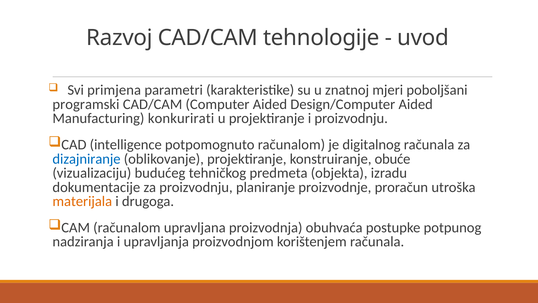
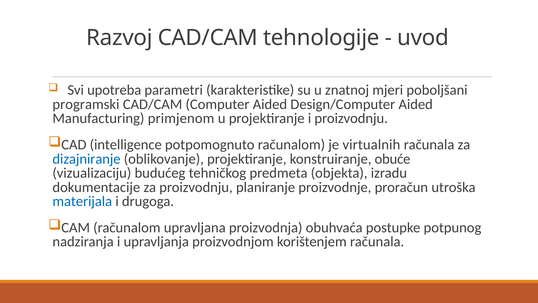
primjena: primjena -> upotreba
konkurirati: konkurirati -> primjenom
digitalnog: digitalnog -> virtualnih
materijala colour: orange -> blue
